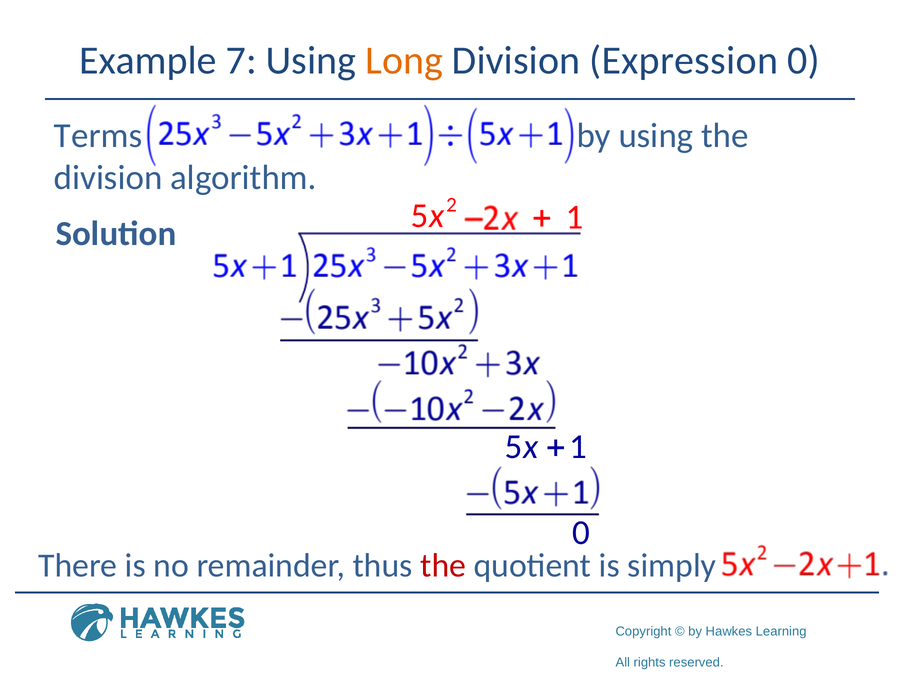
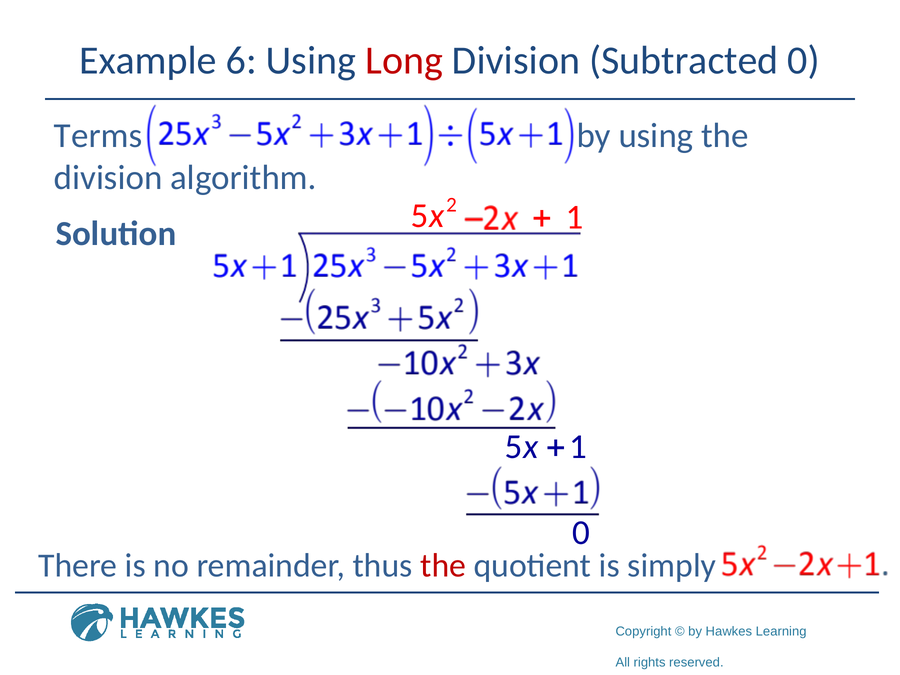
7: 7 -> 6
Long colour: orange -> red
Expression: Expression -> Subtracted
